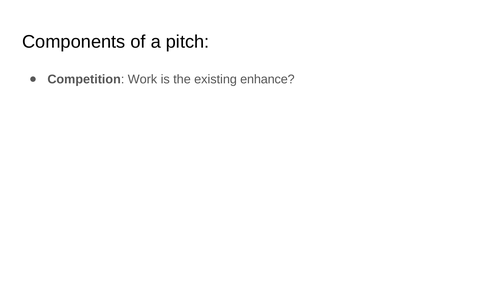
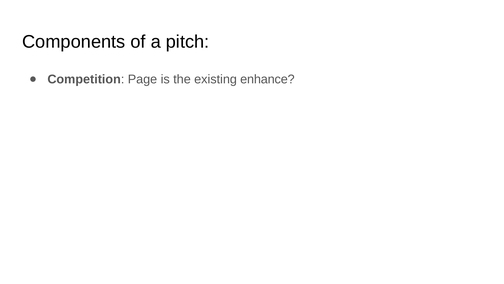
Work: Work -> Page
